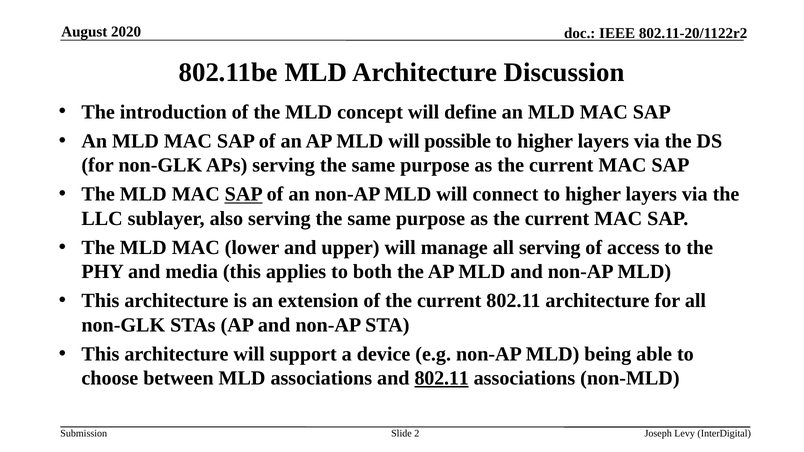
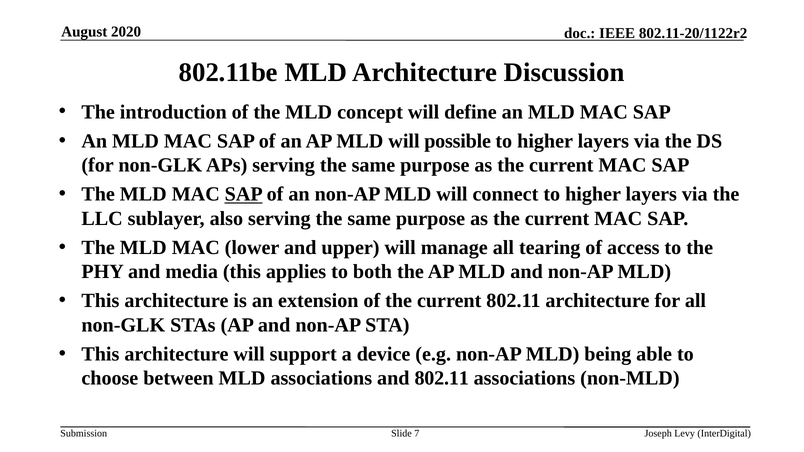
all serving: serving -> tearing
802.11 at (442, 378) underline: present -> none
2: 2 -> 7
